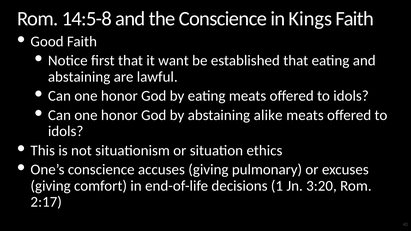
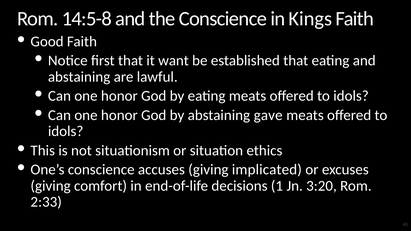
alike: alike -> gave
pulmonary: pulmonary -> implicated
2:17: 2:17 -> 2:33
